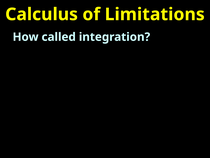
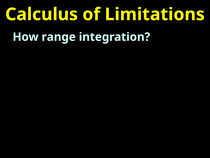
called: called -> range
